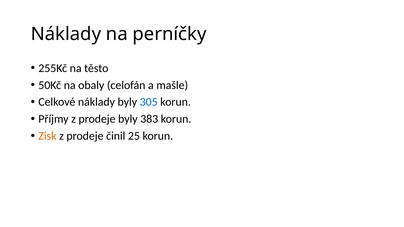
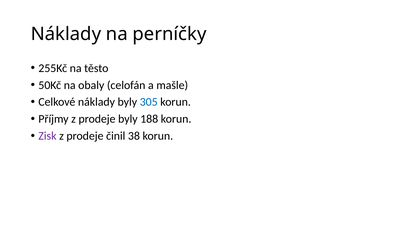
383: 383 -> 188
Zisk colour: orange -> purple
25: 25 -> 38
